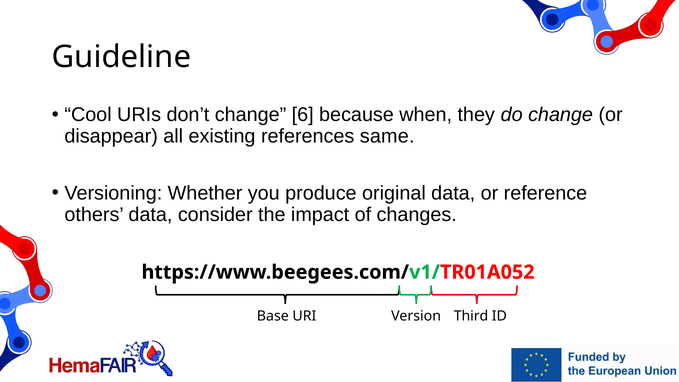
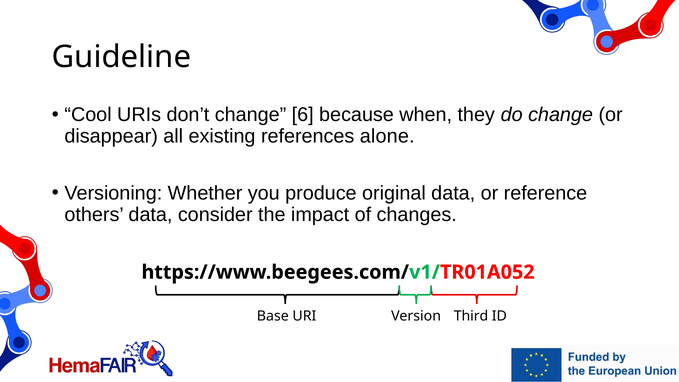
same: same -> alone
